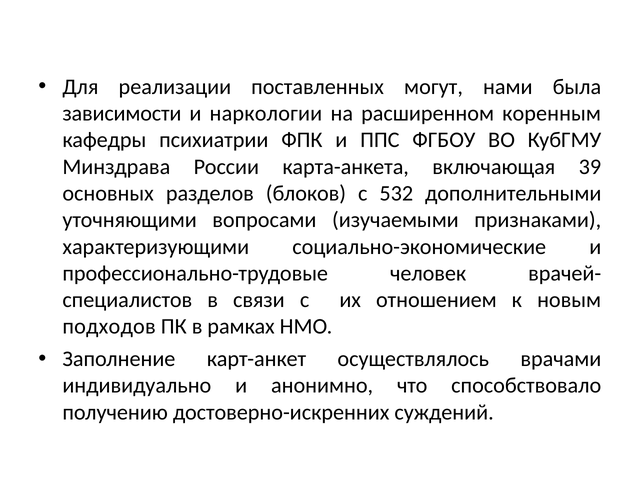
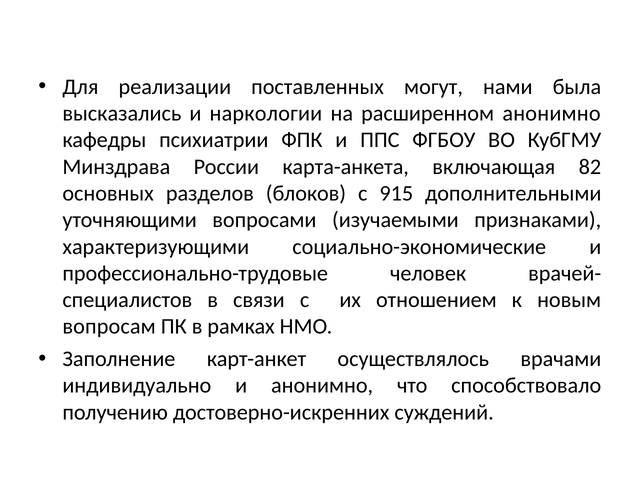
зависимости: зависимости -> высказались
расширенном коренным: коренным -> анонимно
39: 39 -> 82
532: 532 -> 915
подходов: подходов -> вопросам
